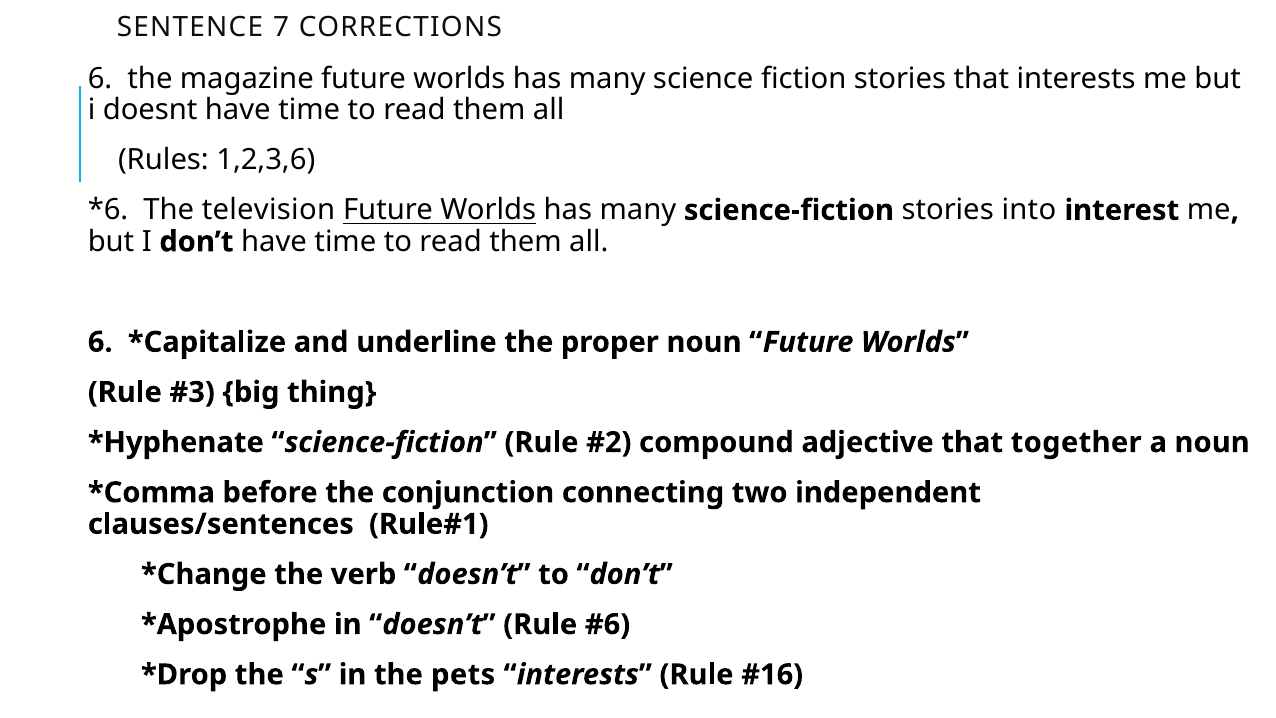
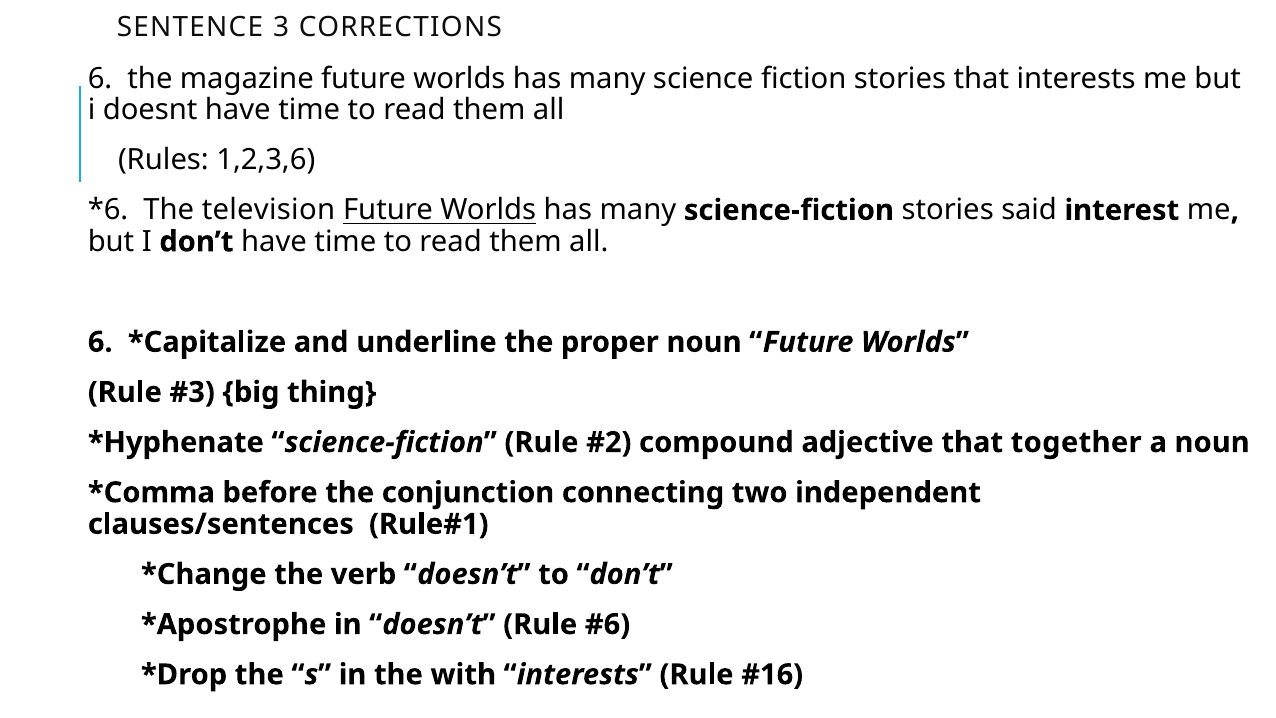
7: 7 -> 3
into: into -> said
pets: pets -> with
